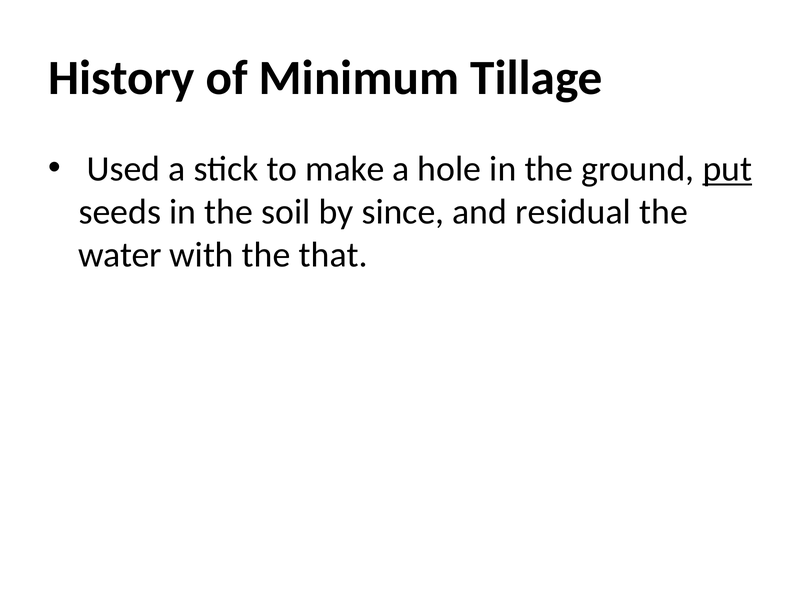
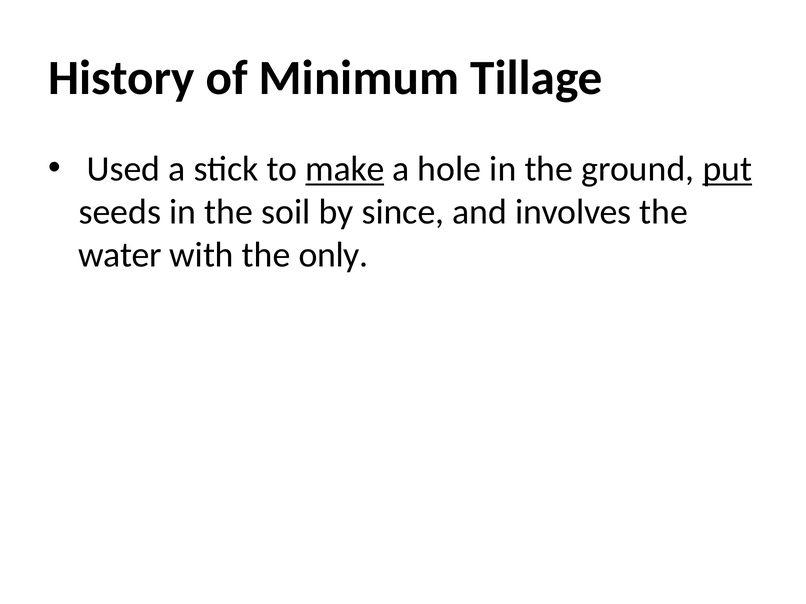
make underline: none -> present
residual: residual -> involves
that: that -> only
